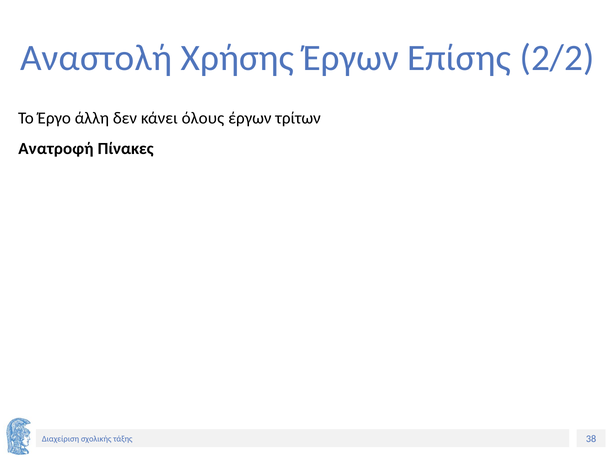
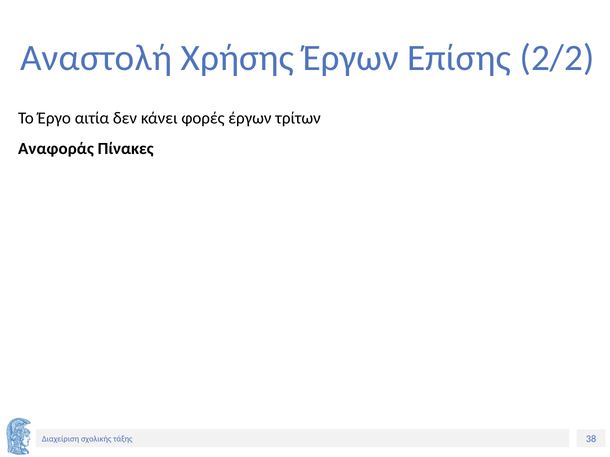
άλλη: άλλη -> αιτία
όλους: όλους -> φορές
Ανατροφή: Ανατροφή -> Αναφοράς
